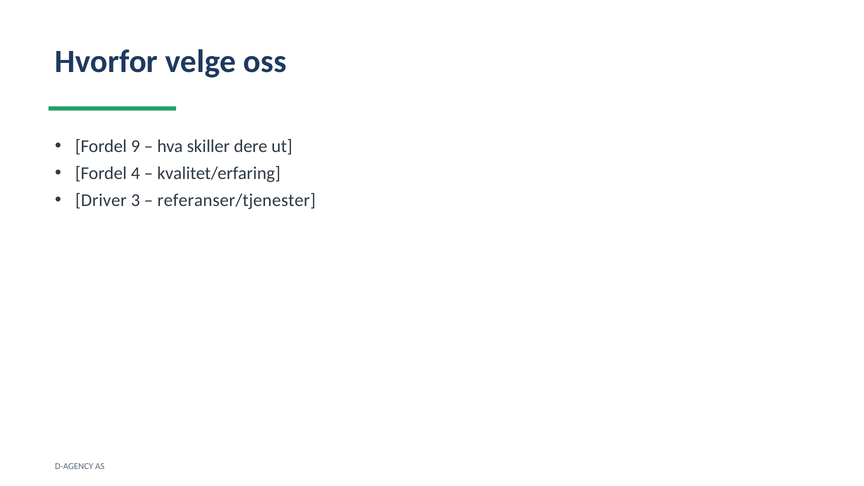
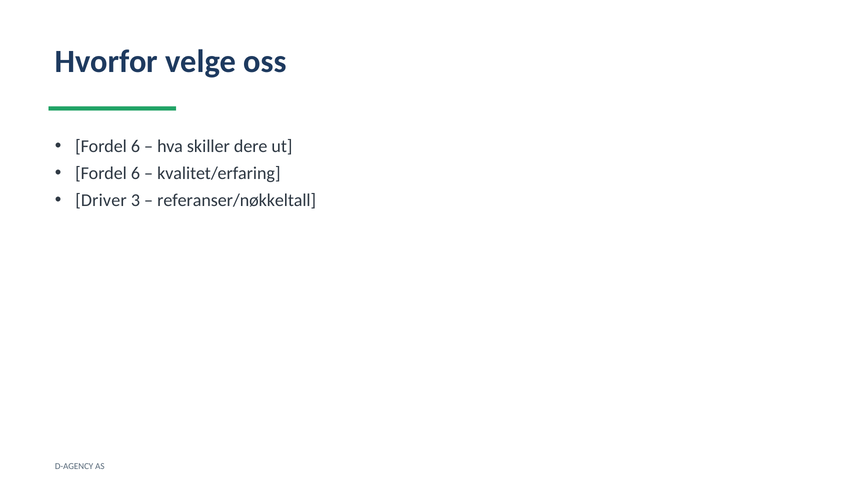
9 at (135, 146): 9 -> 6
4 at (135, 173): 4 -> 6
referanser/tjenester: referanser/tjenester -> referanser/nøkkeltall
